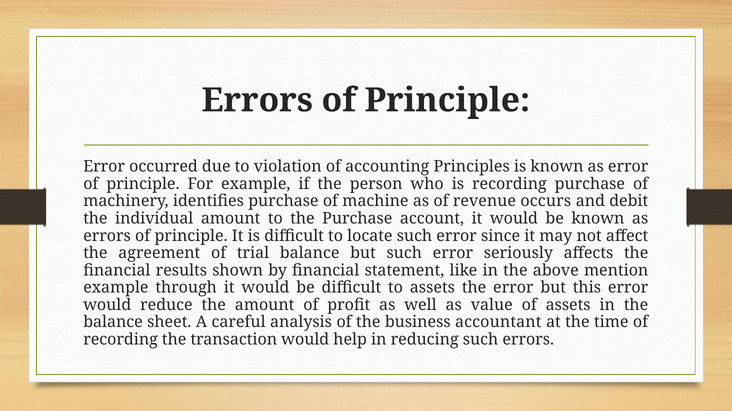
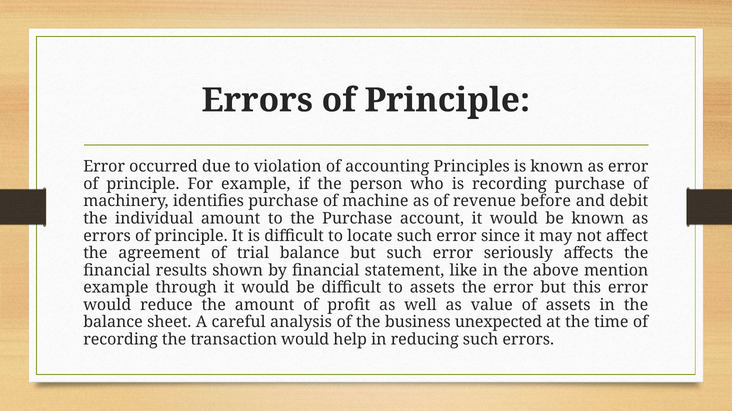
occurs: occurs -> before
accountant: accountant -> unexpected
